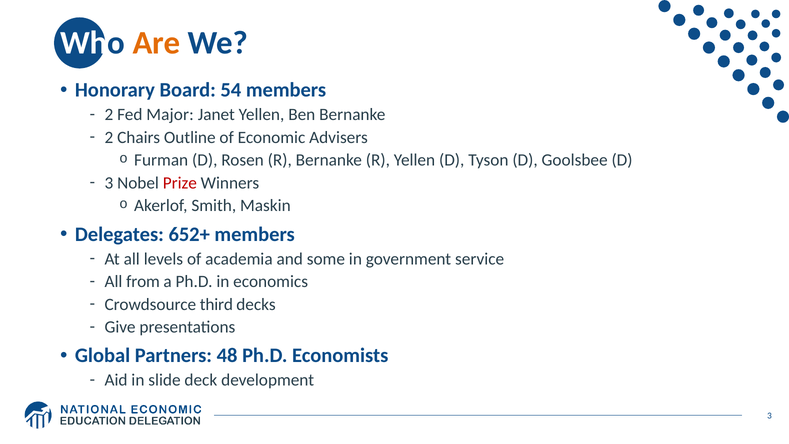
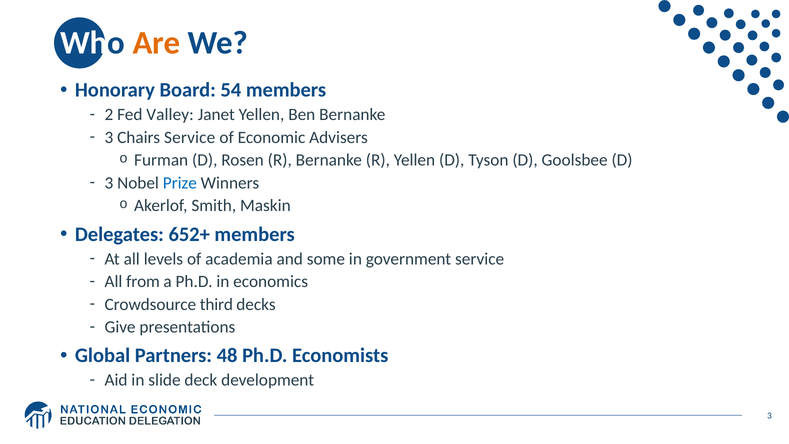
Major: Major -> Valley
2 at (109, 137): 2 -> 3
Chairs Outline: Outline -> Service
Prize colour: red -> blue
